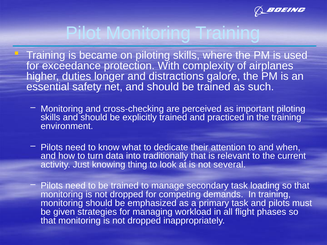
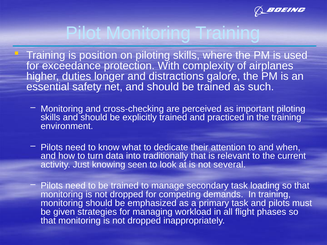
became: became -> position
thing: thing -> seen
